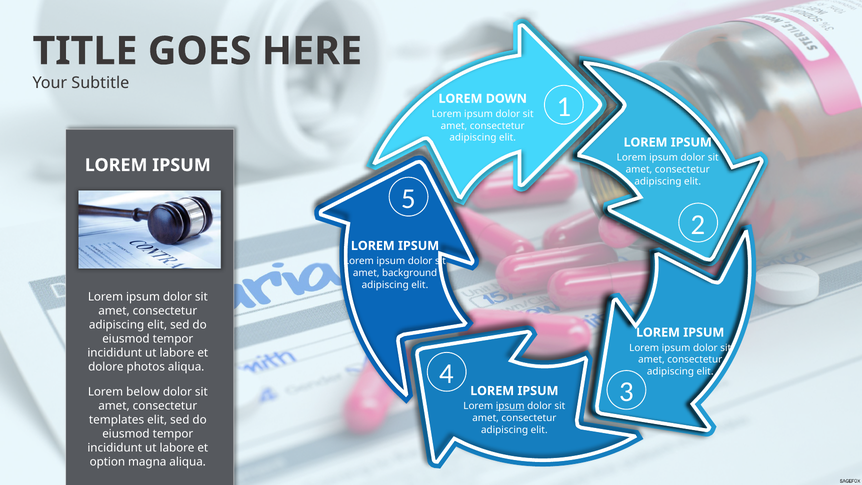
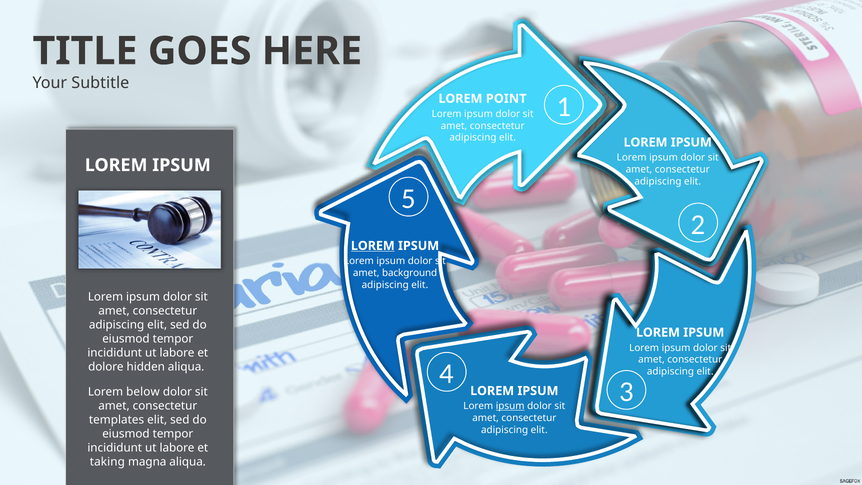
DOWN: DOWN -> POINT
LOREM at (373, 246) underline: none -> present
photos: photos -> hidden
option: option -> taking
